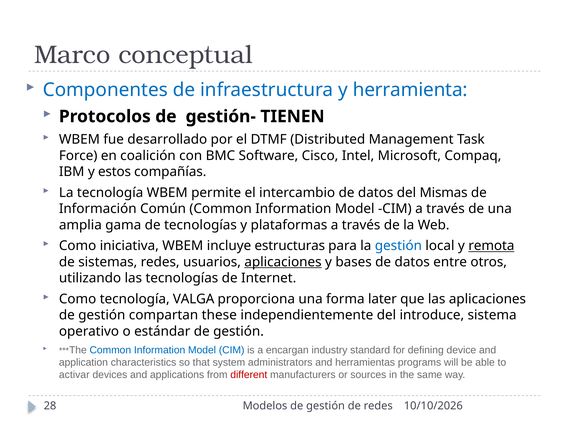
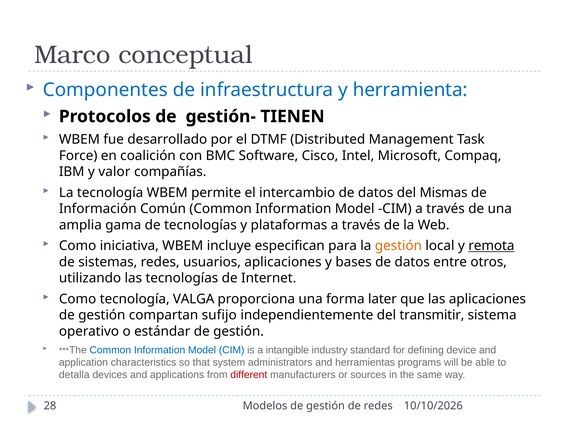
estos: estos -> valor
estructuras: estructuras -> especifican
gestión at (398, 246) colour: blue -> orange
aplicaciones at (283, 262) underline: present -> none
these: these -> sufijo
introduce: introduce -> transmitir
encargan: encargan -> intangible
activar: activar -> detalla
